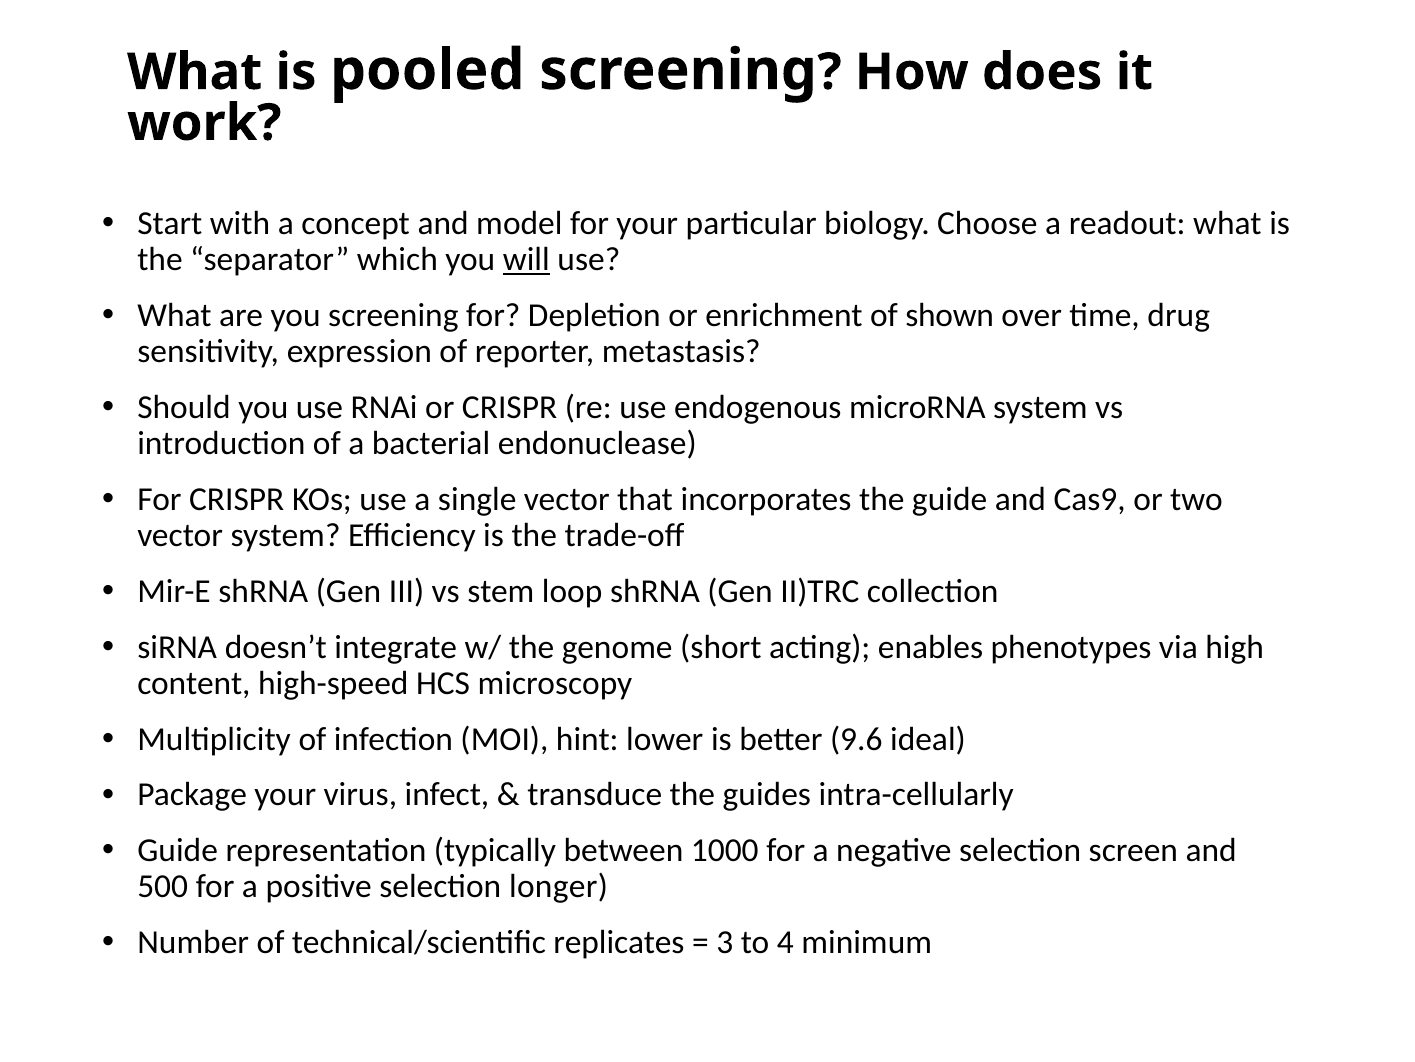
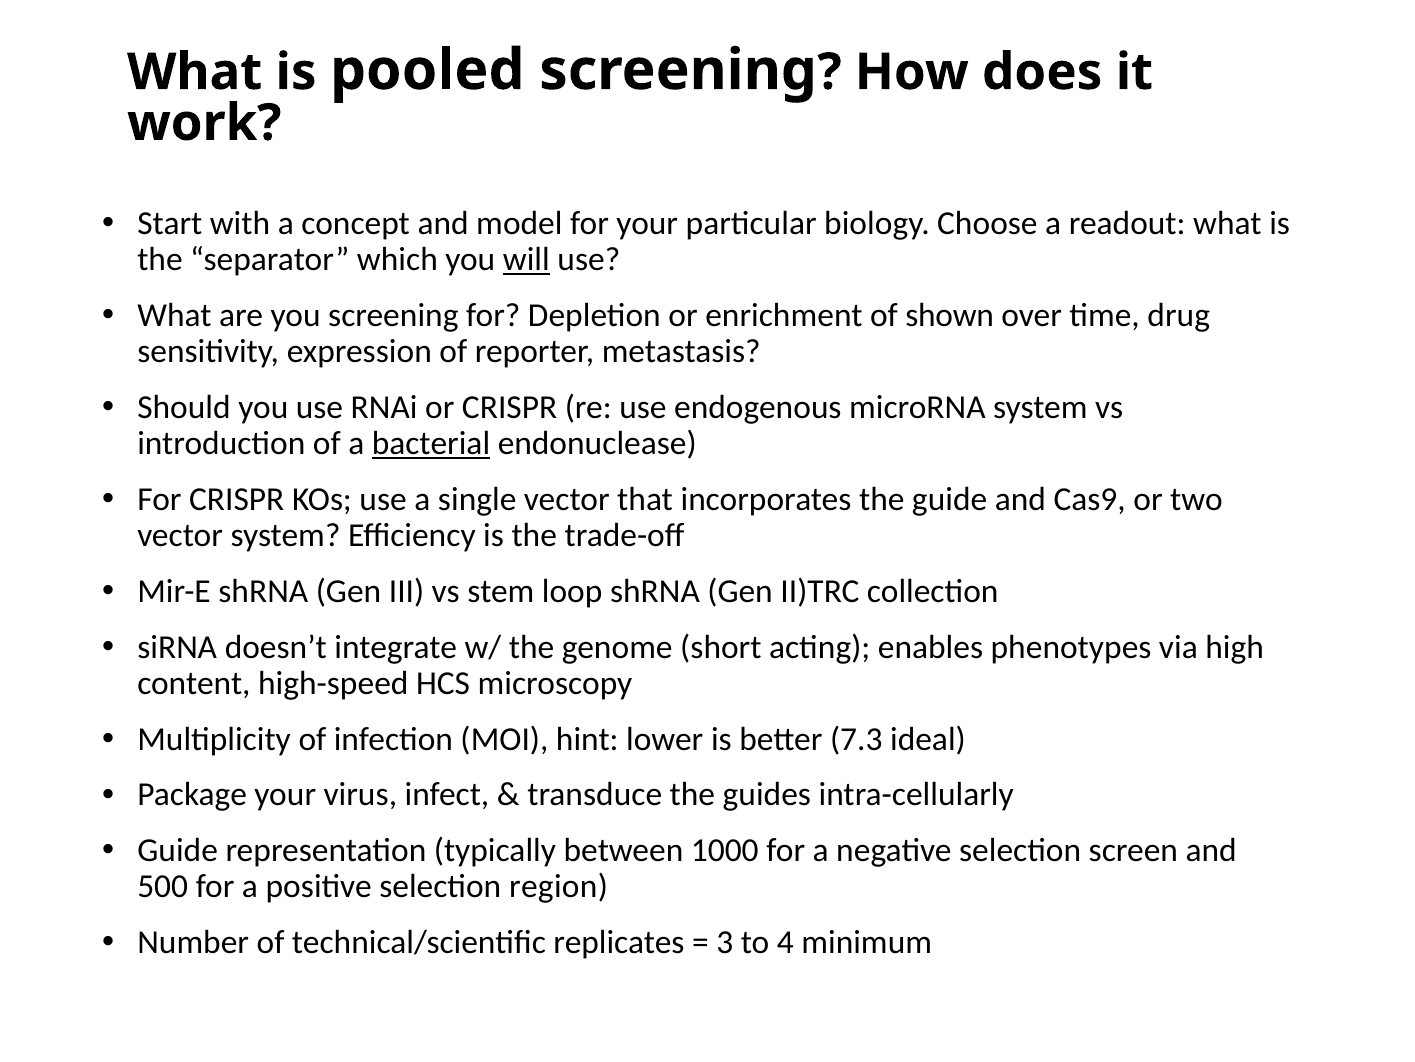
bacterial underline: none -> present
9.6: 9.6 -> 7.3
longer: longer -> region
